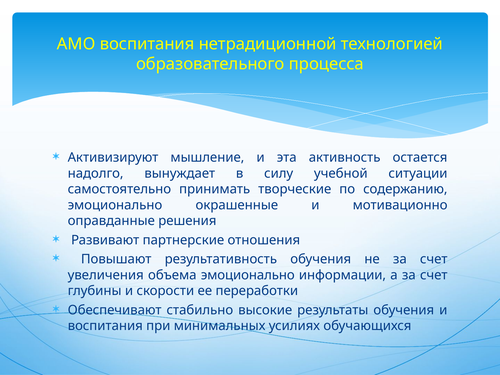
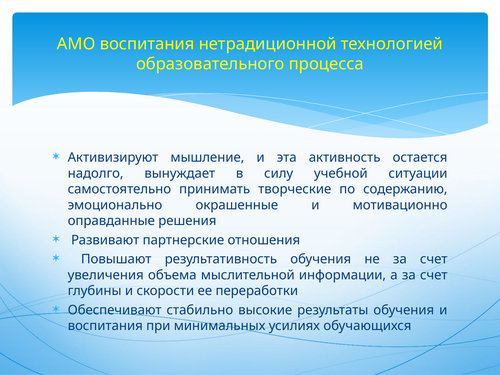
объема эмоционально: эмоционально -> мыслительной
